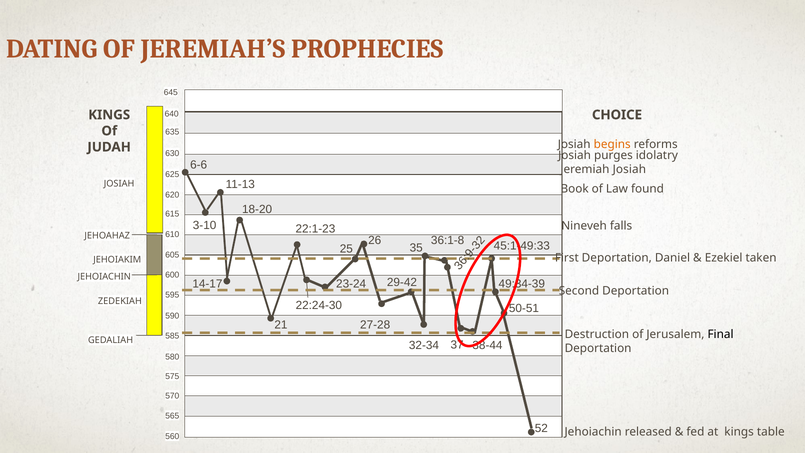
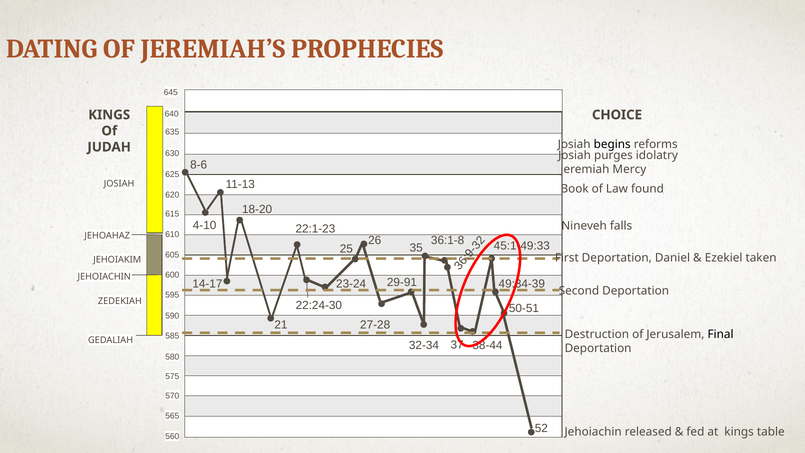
begins colour: orange -> black
6-6: 6-6 -> 8-6
Jeremiah Josiah: Josiah -> Mercy
3-10: 3-10 -> 4-10
29-42: 29-42 -> 29-91
